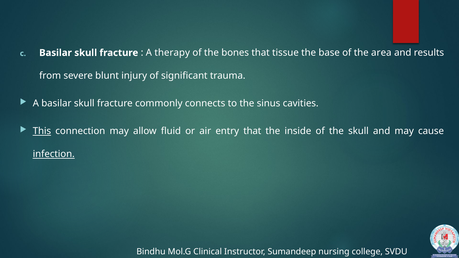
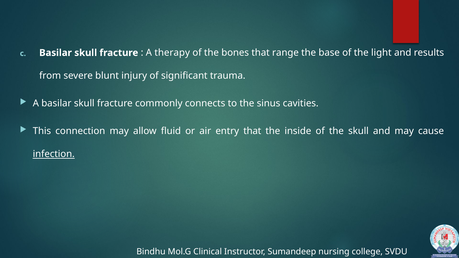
tissue: tissue -> range
area: area -> light
This underline: present -> none
